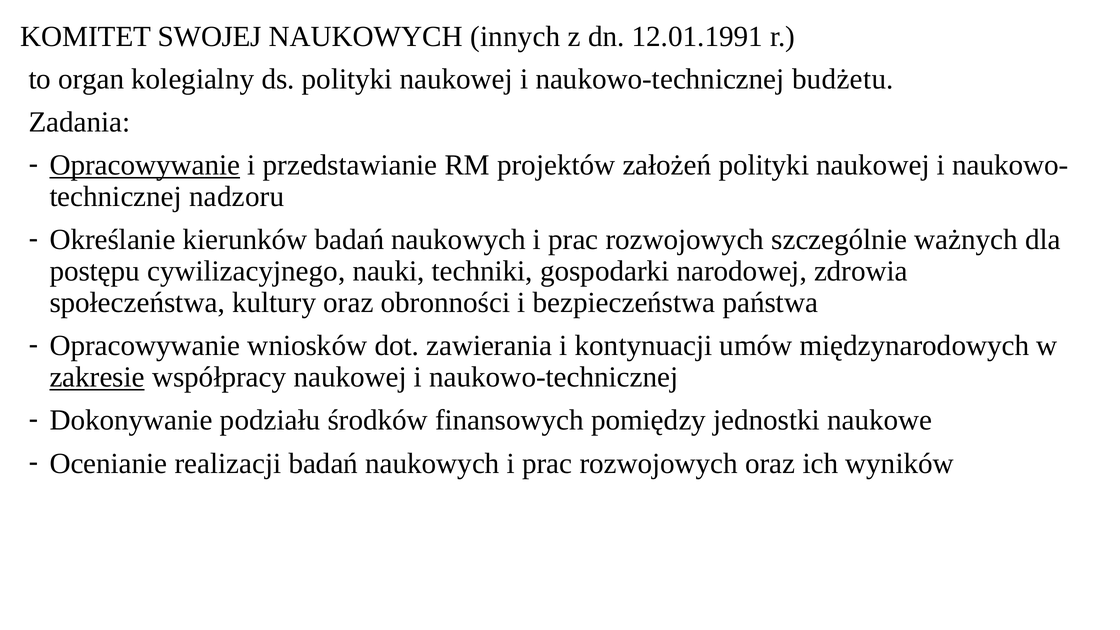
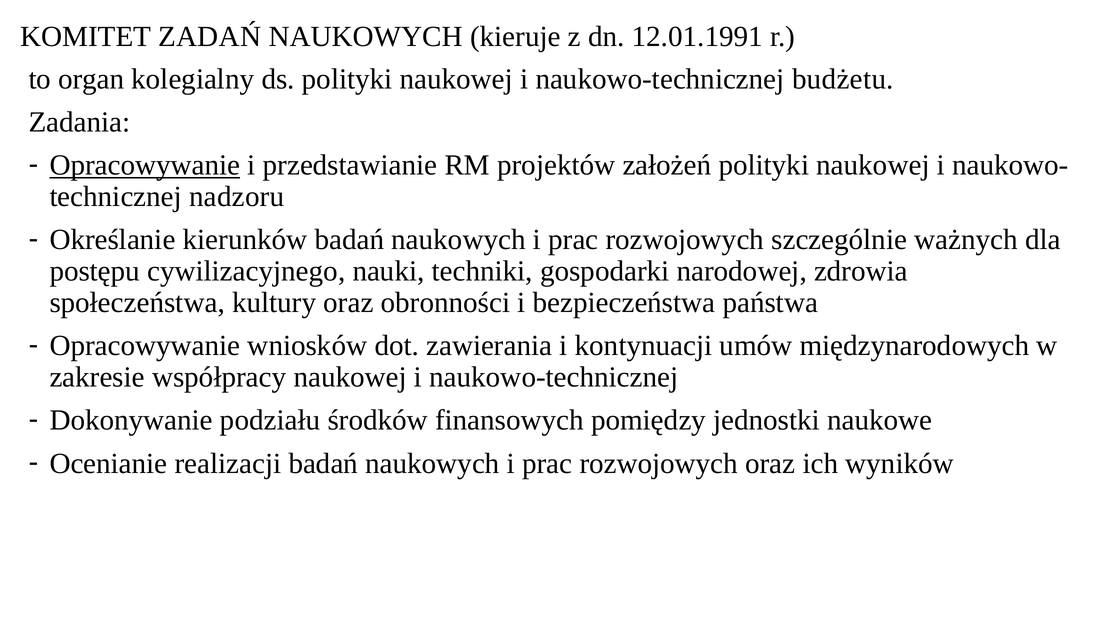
SWOJEJ: SWOJEJ -> ZADAŃ
innych: innych -> kieruje
zakresie underline: present -> none
